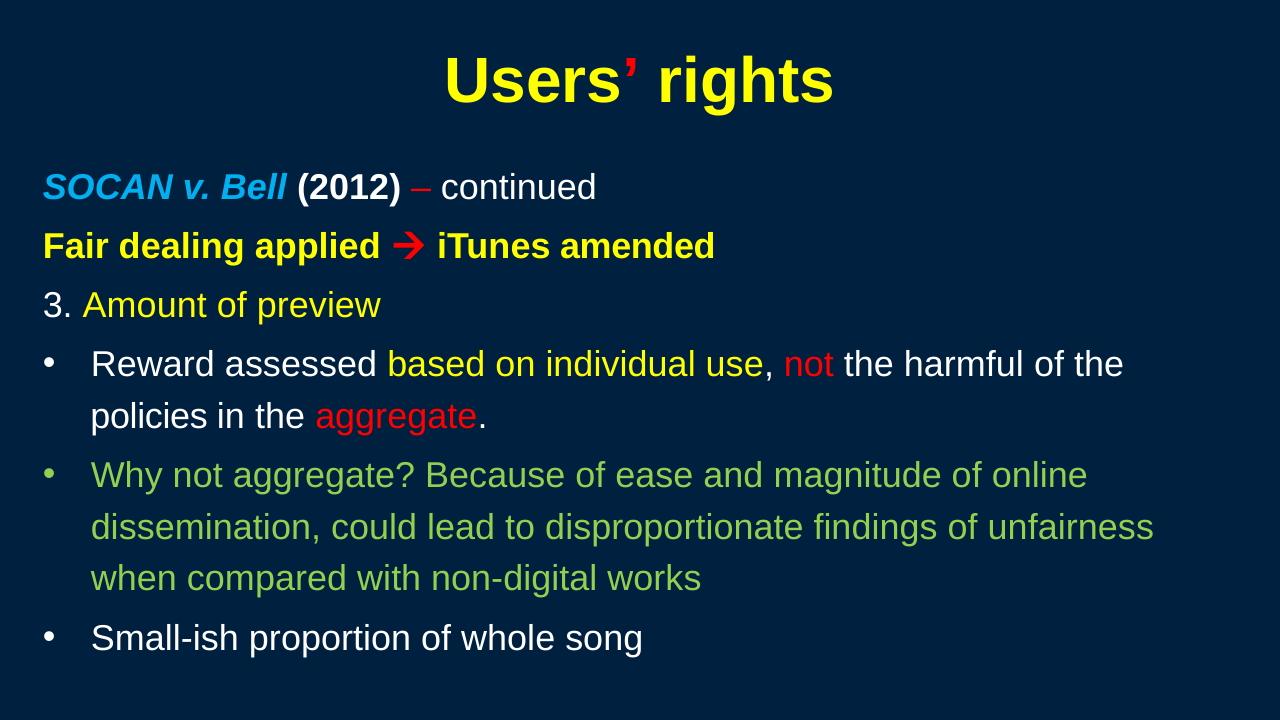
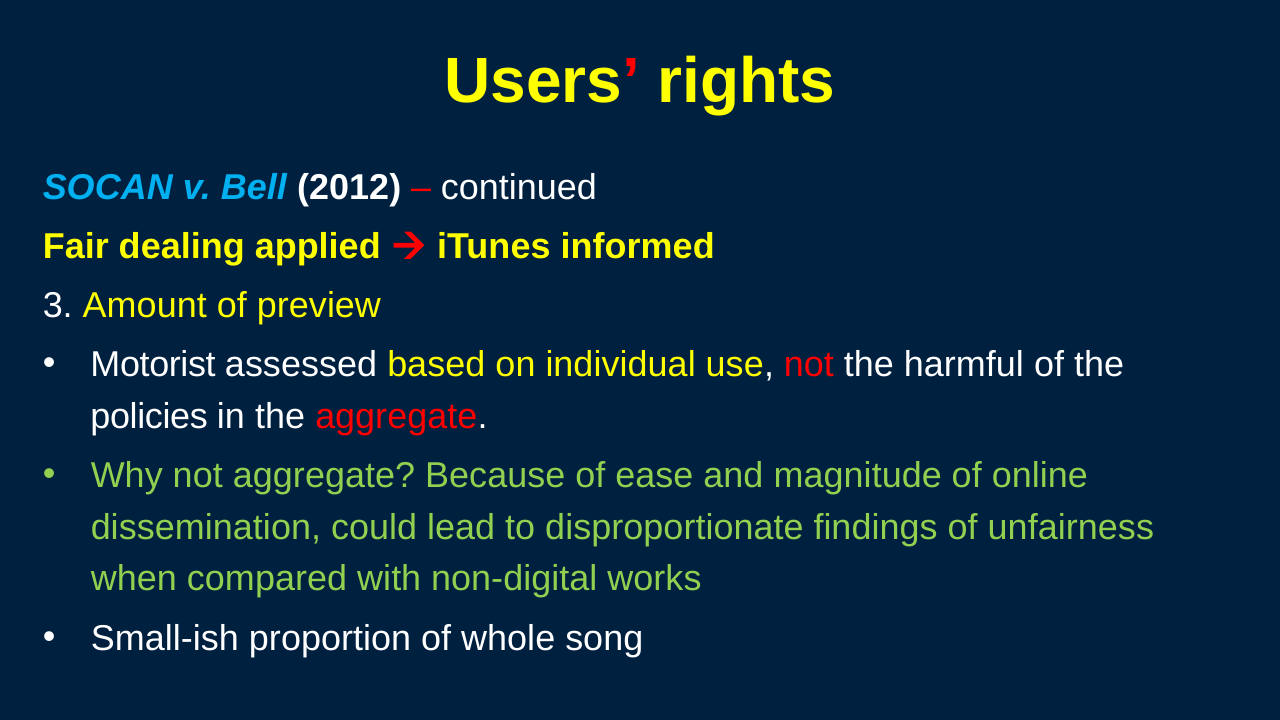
amended: amended -> informed
Reward: Reward -> Motorist
